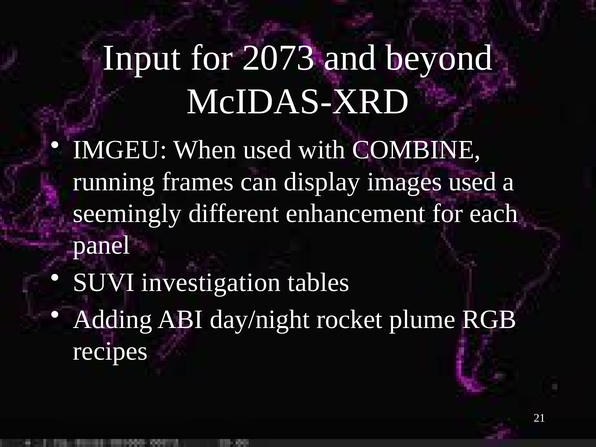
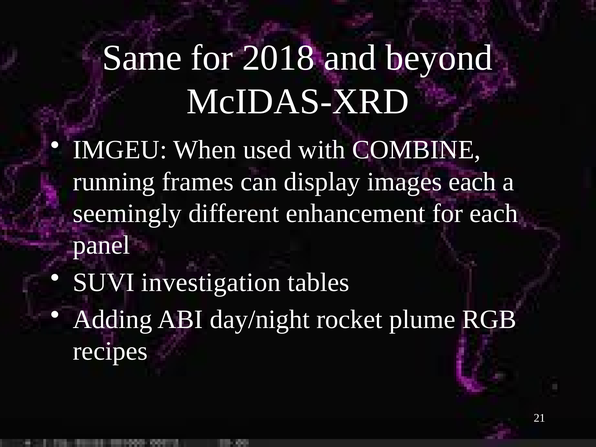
Input: Input -> Same
2073: 2073 -> 2018
images used: used -> each
